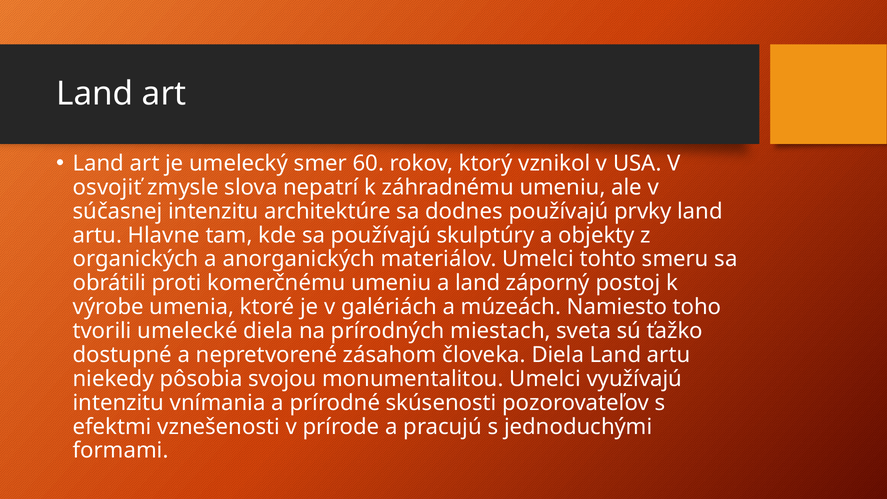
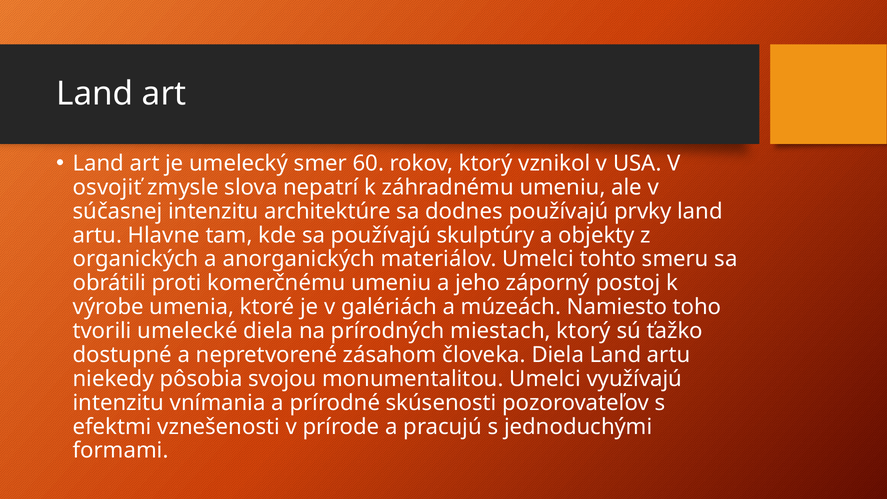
a land: land -> jeho
miestach sveta: sveta -> ktorý
